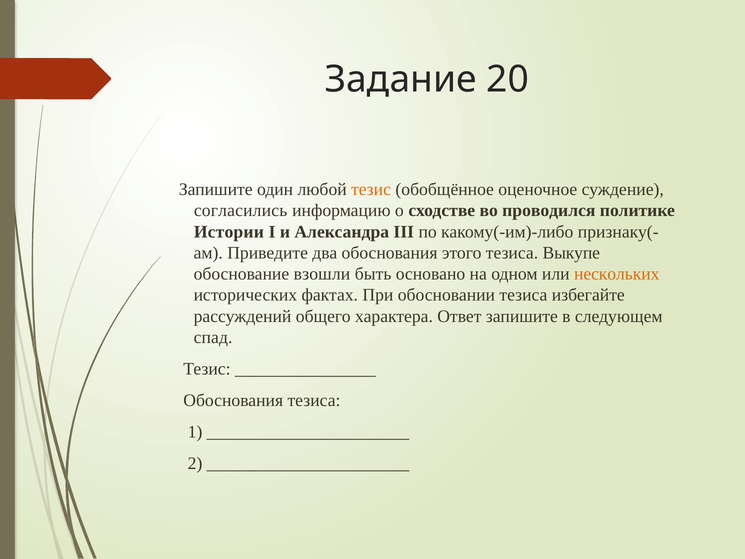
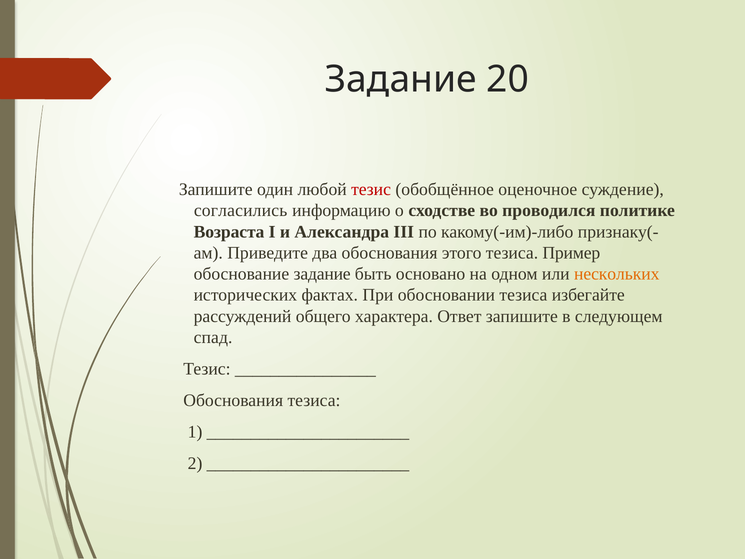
тезис at (371, 189) colour: orange -> red
Истории: Истории -> Возраста
Выкупе: Выкупе -> Пример
обоснование взошли: взошли -> задание
